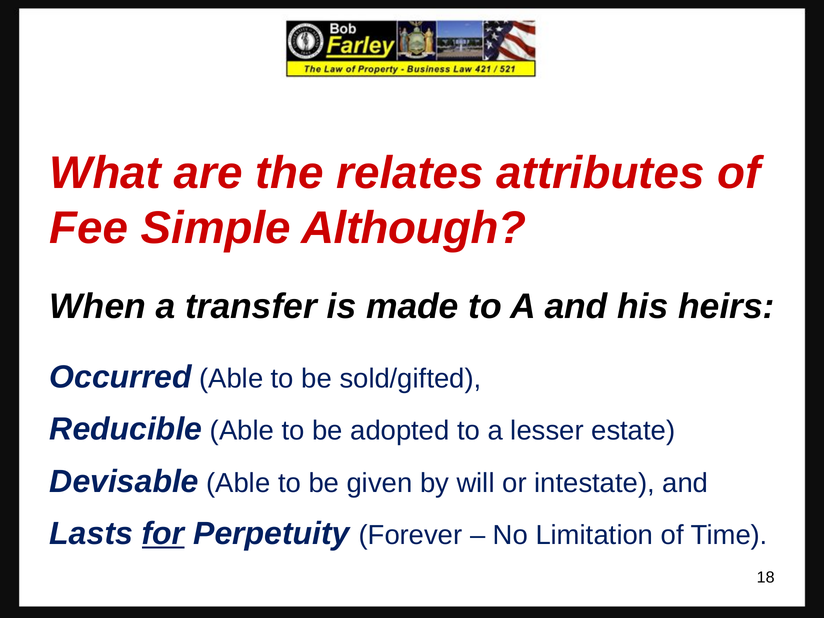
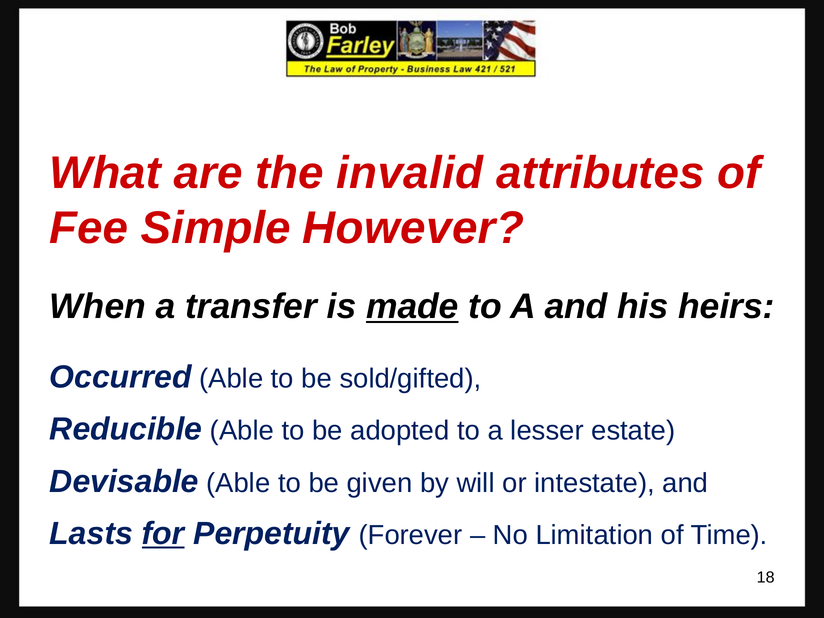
relates: relates -> invalid
Although: Although -> However
made underline: none -> present
